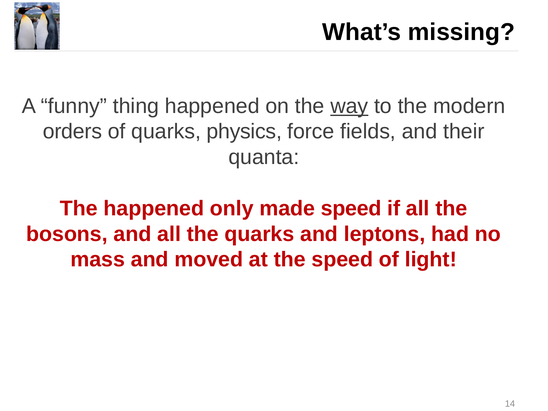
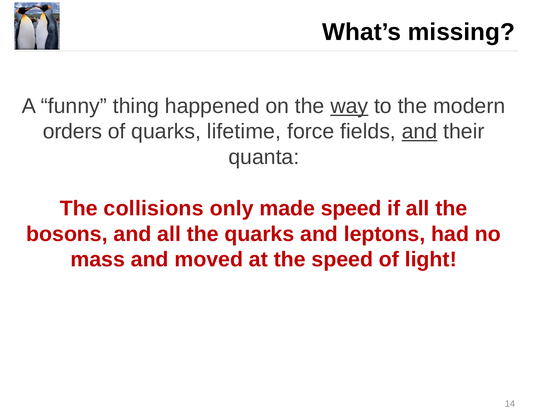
physics: physics -> lifetime
and at (420, 132) underline: none -> present
The happened: happened -> collisions
